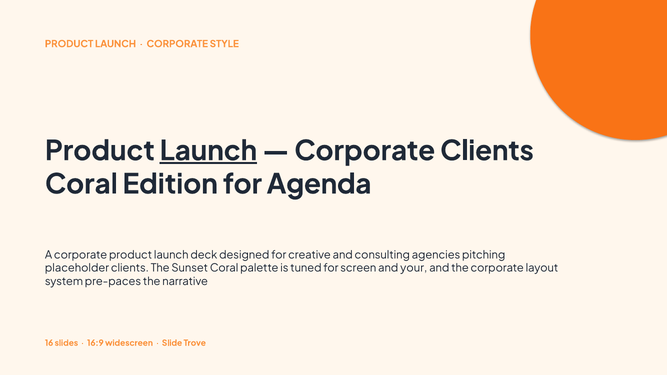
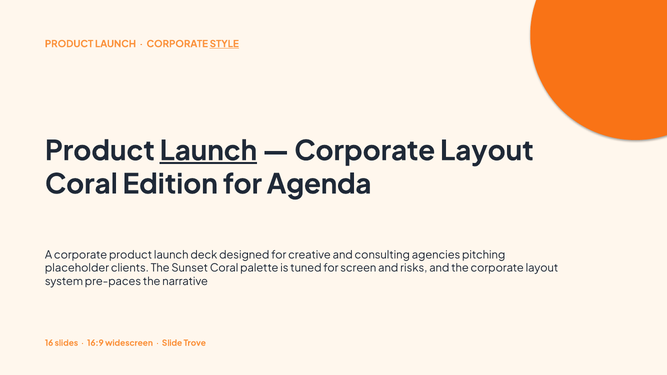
STYLE underline: none -> present
Clients at (487, 151): Clients -> Layout
your: your -> risks
